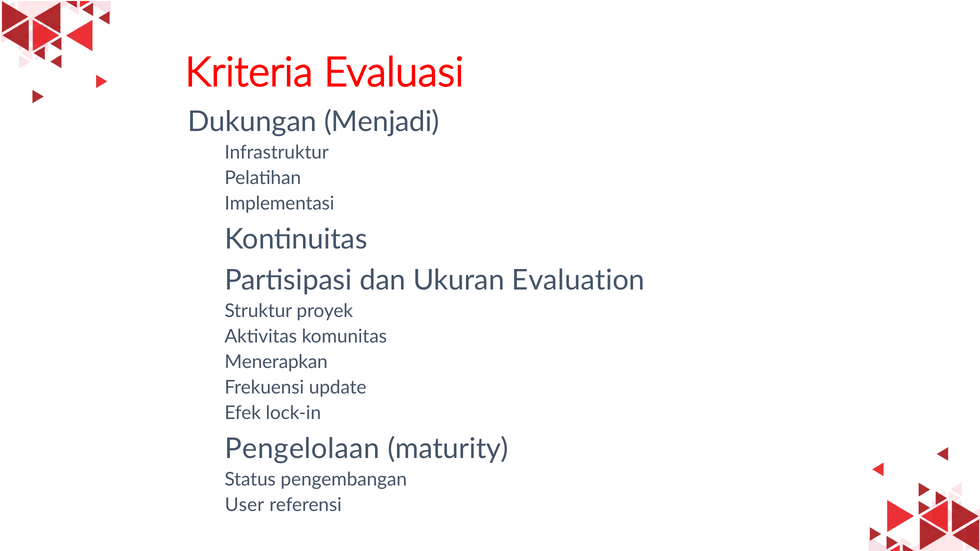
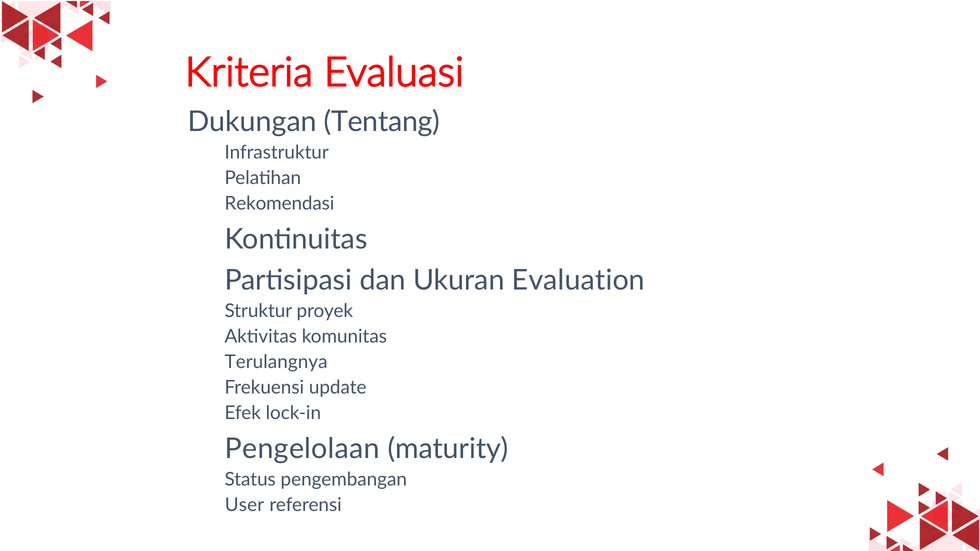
Menjadi: Menjadi -> Tentang
Implementasi: Implementasi -> Rekomendasi
Menerapkan: Menerapkan -> Terulangnya
